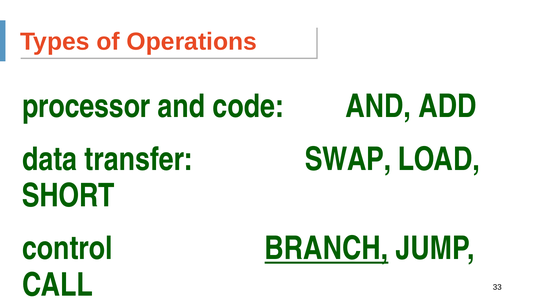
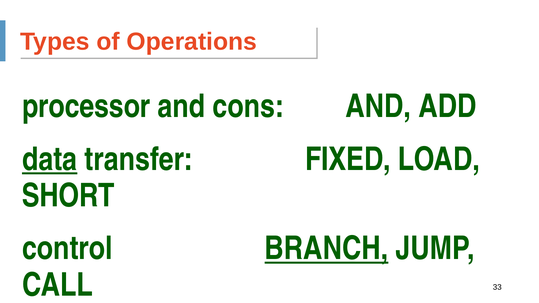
code: code -> cons
data underline: none -> present
SWAP: SWAP -> FIXED
